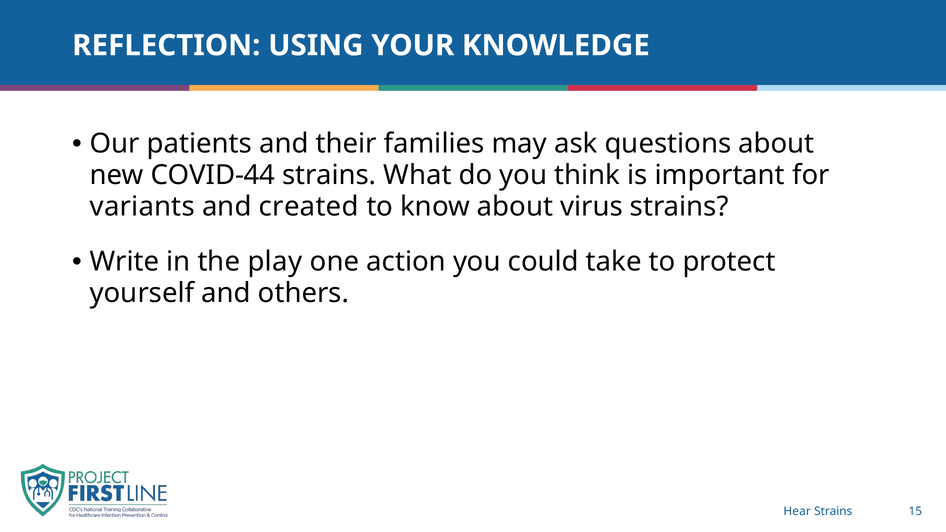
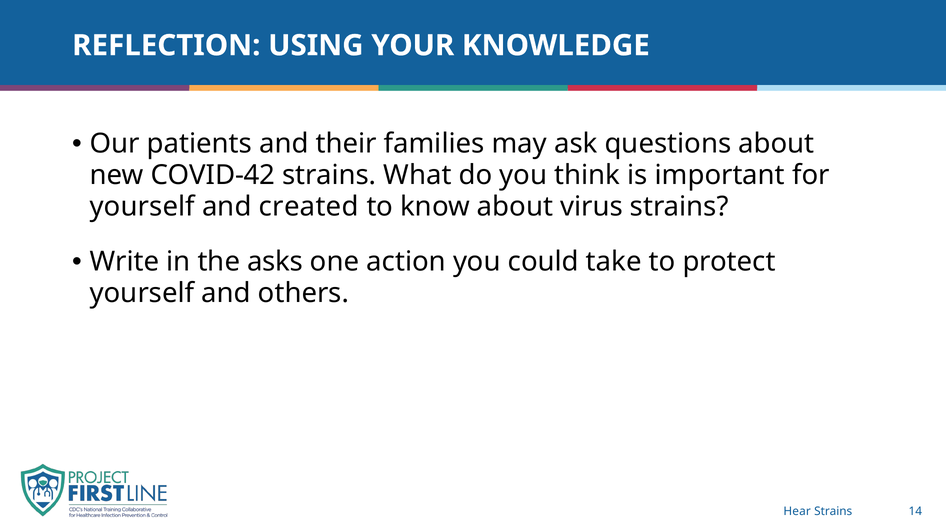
COVID-44: COVID-44 -> COVID-42
variants at (142, 207): variants -> yourself
play: play -> asks
15: 15 -> 14
